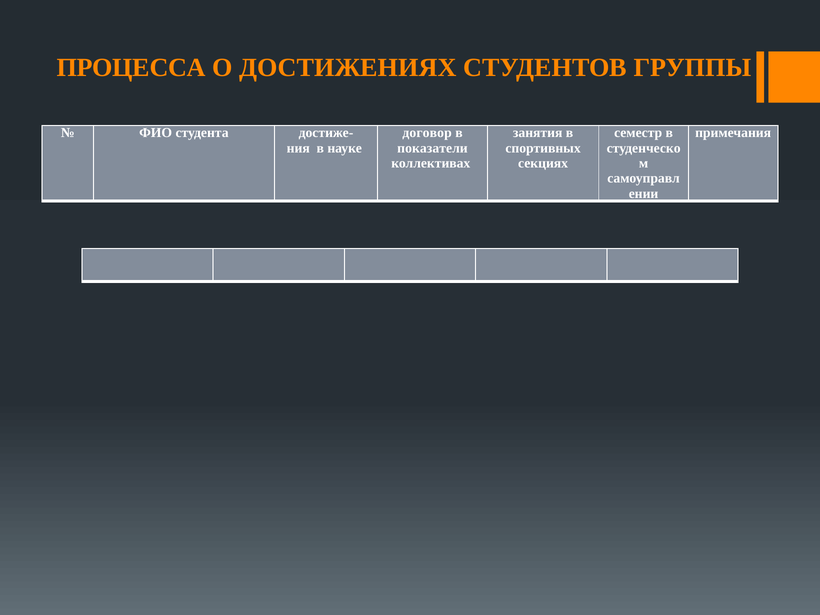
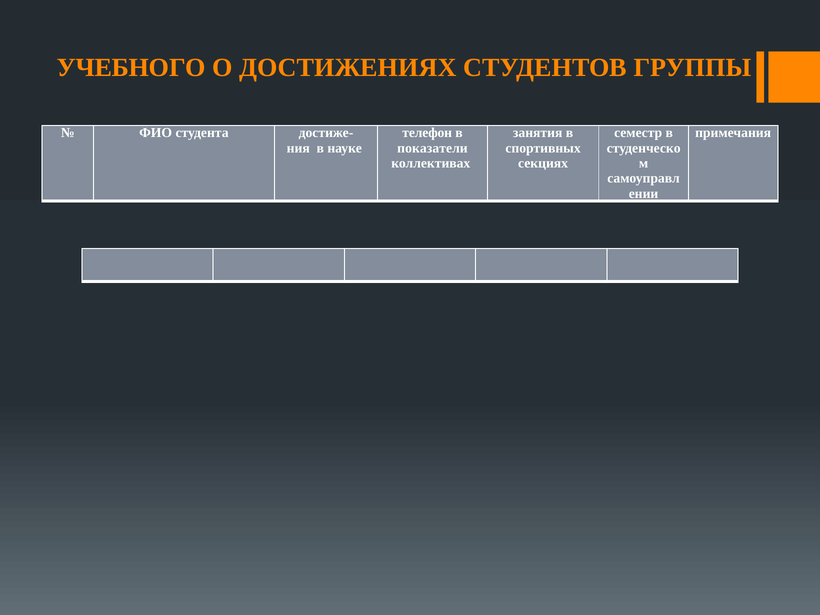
ПРОЦЕССА: ПРОЦЕССА -> УЧЕБНОГО
договор: договор -> телефон
